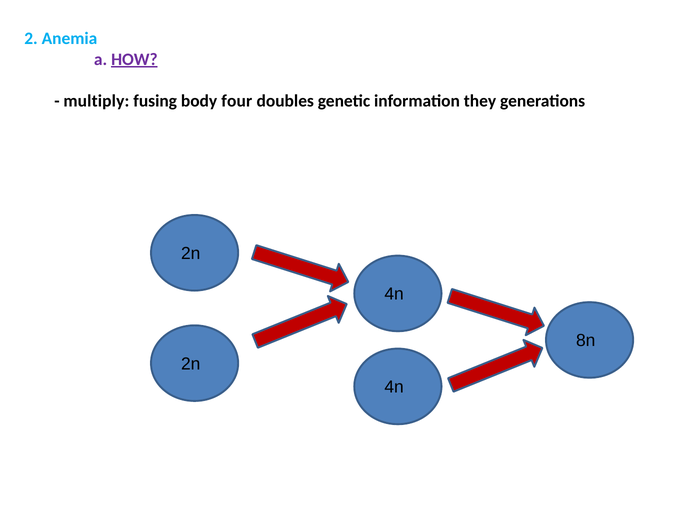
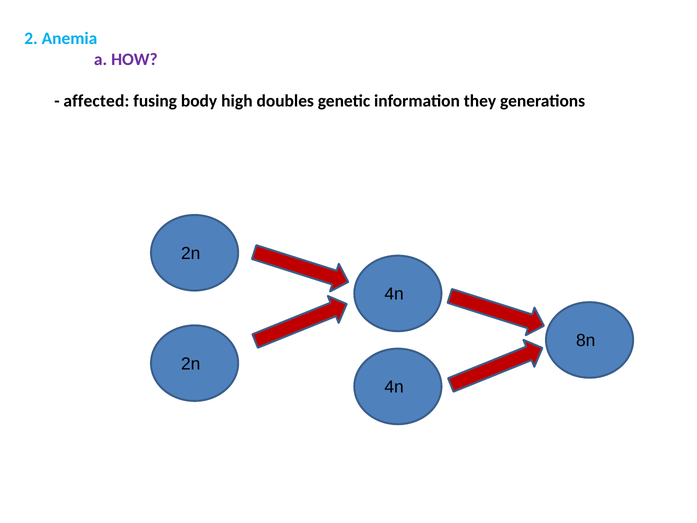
HOW underline: present -> none
multiply: multiply -> affected
four: four -> high
